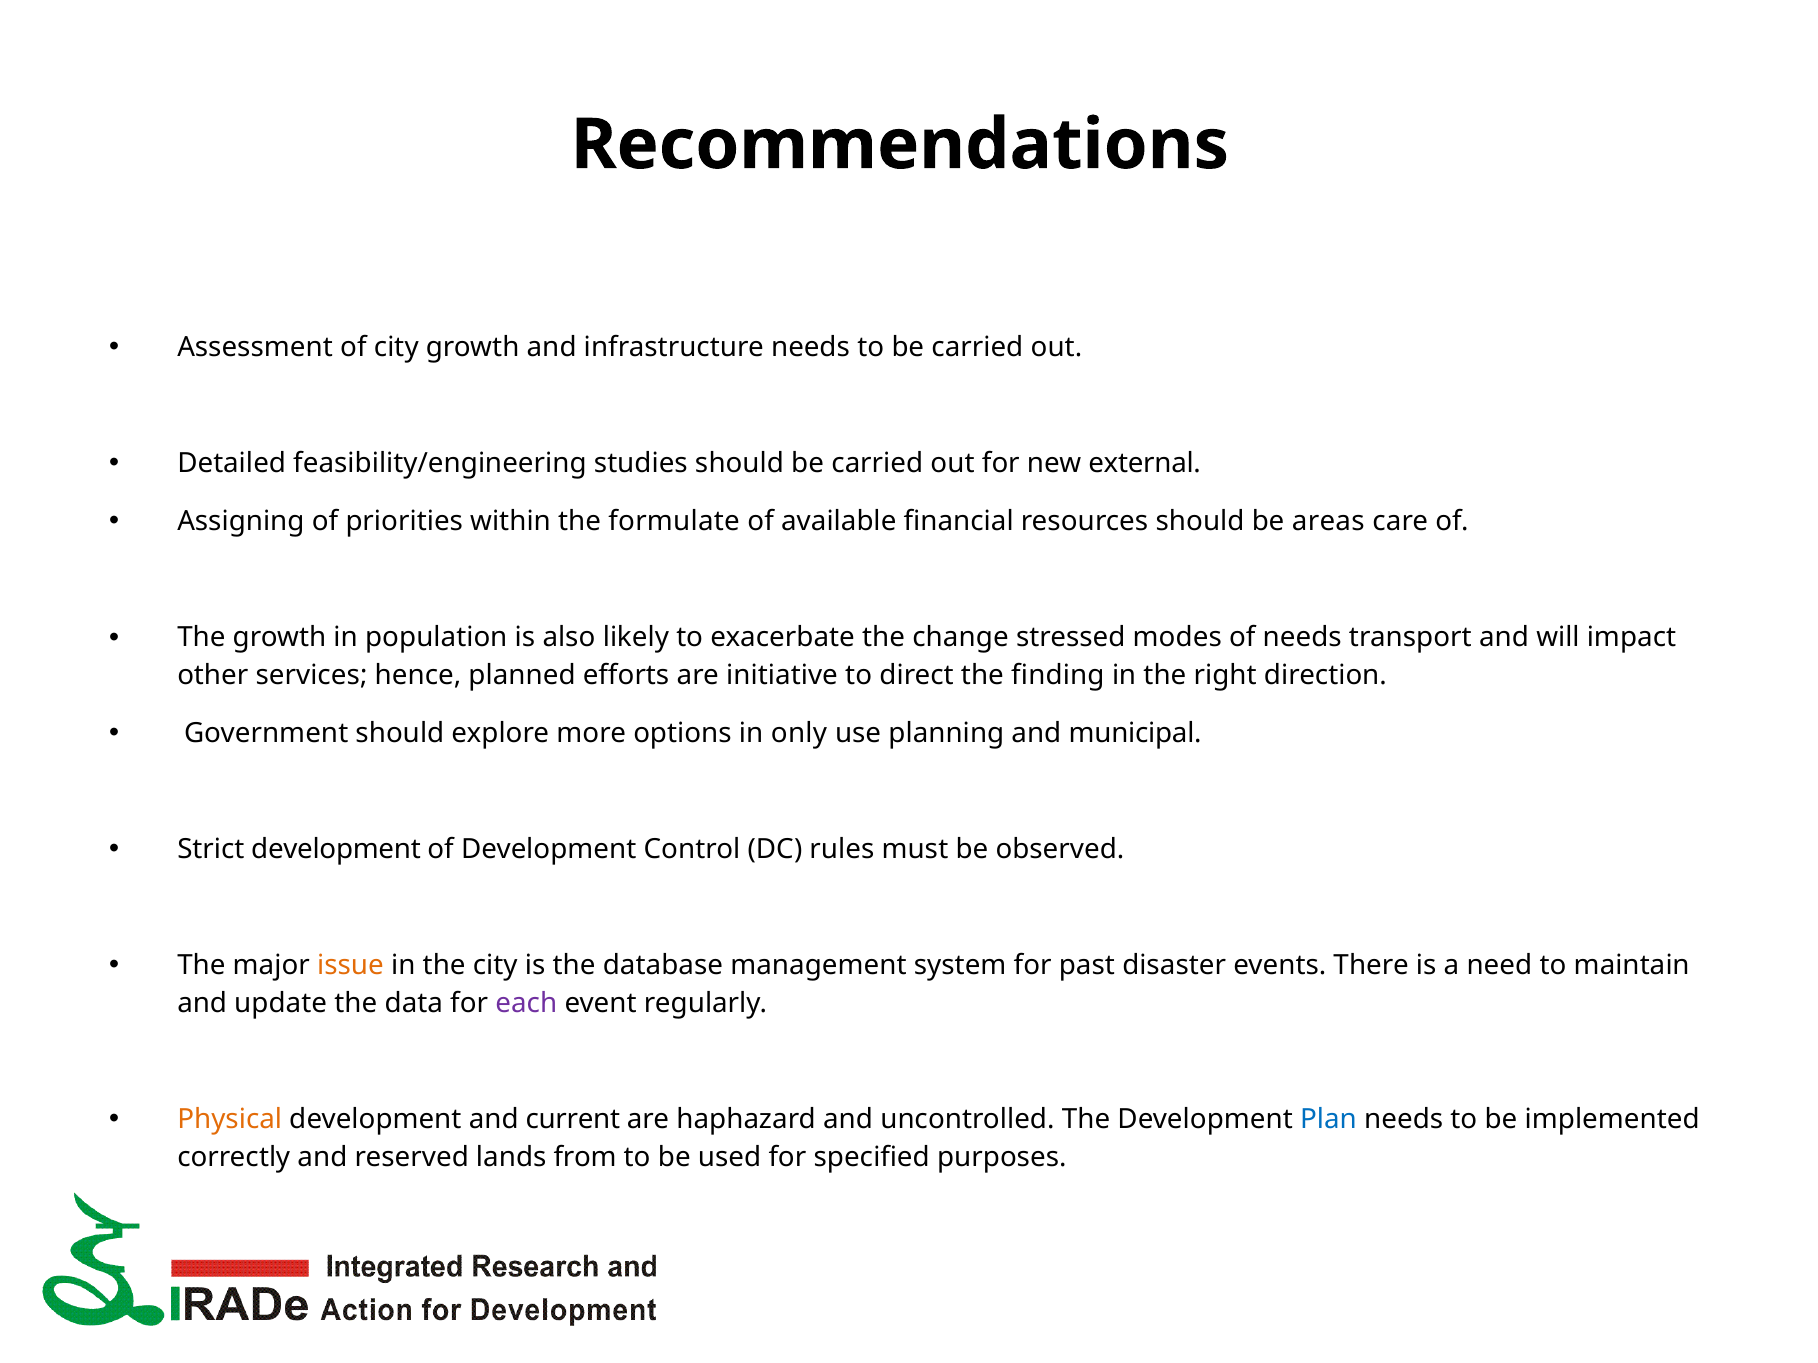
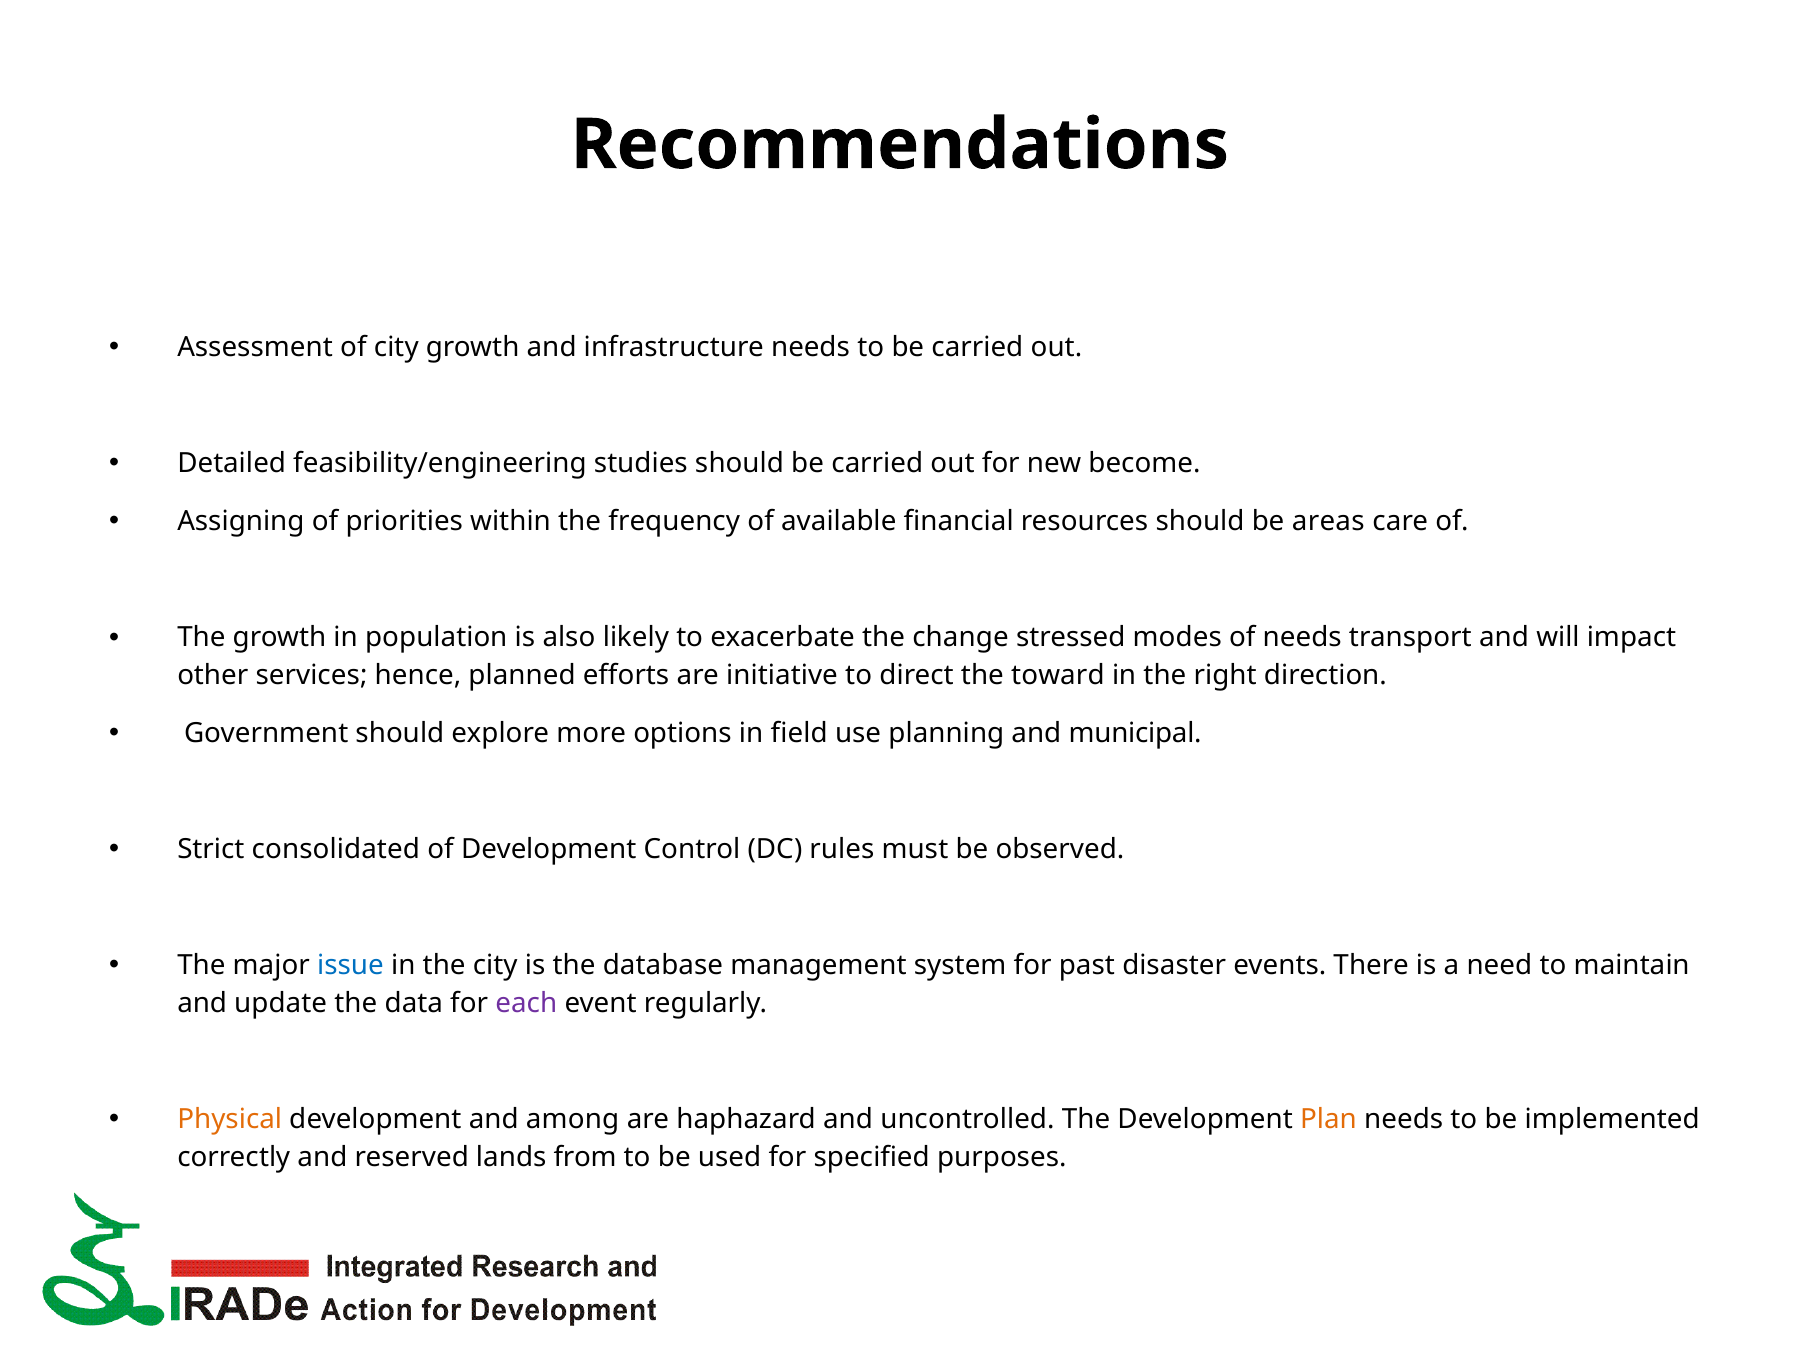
external: external -> become
formulate: formulate -> frequency
finding: finding -> toward
only: only -> field
Strict development: development -> consolidated
issue colour: orange -> blue
current: current -> among
Plan colour: blue -> orange
